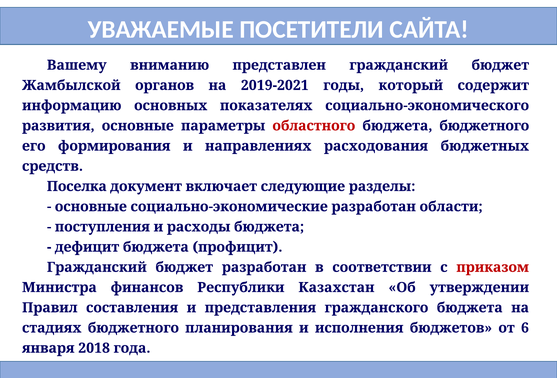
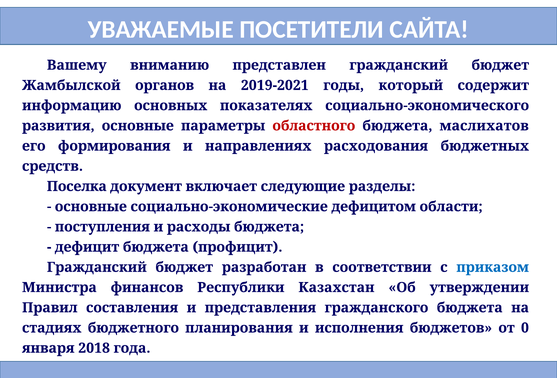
бюджета бюджетного: бюджетного -> маслихатов
социально-экономические разработан: разработан -> дефицитом
приказом colour: red -> blue
6: 6 -> 0
